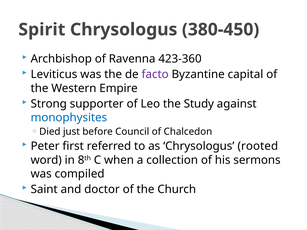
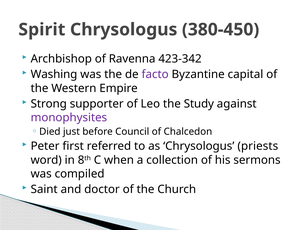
423-360: 423-360 -> 423-342
Leviticus: Leviticus -> Washing
monophysites colour: blue -> purple
rooted: rooted -> priests
